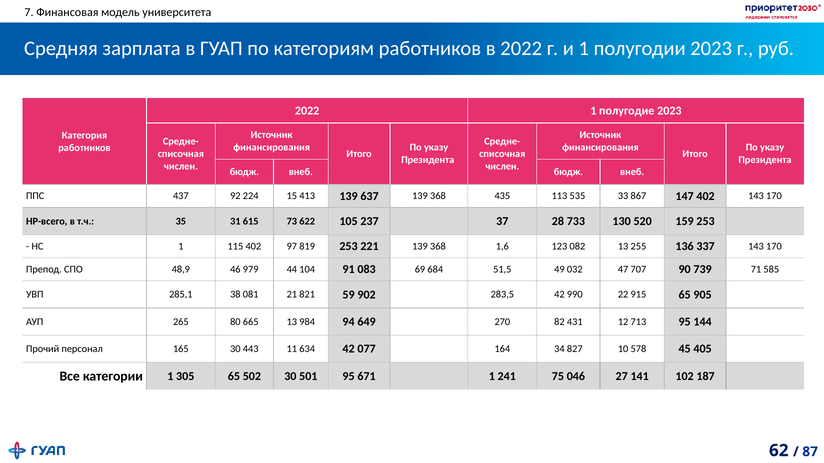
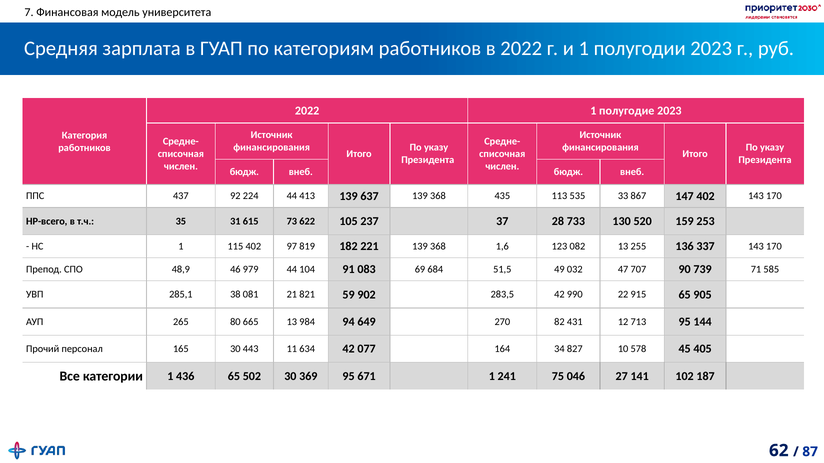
224 15: 15 -> 44
819 253: 253 -> 182
305: 305 -> 436
501: 501 -> 369
